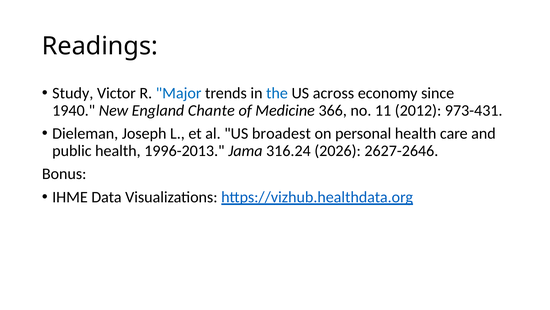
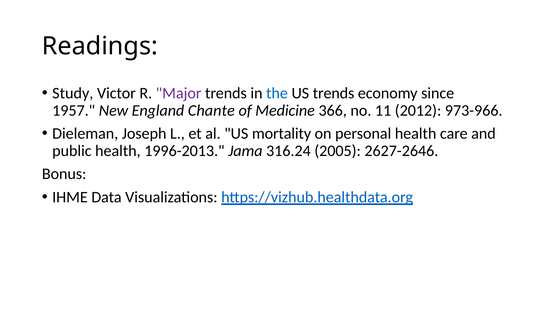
Major colour: blue -> purple
US across: across -> trends
1940: 1940 -> 1957
973-431: 973-431 -> 973-966
broadest: broadest -> mortality
2026: 2026 -> 2005
